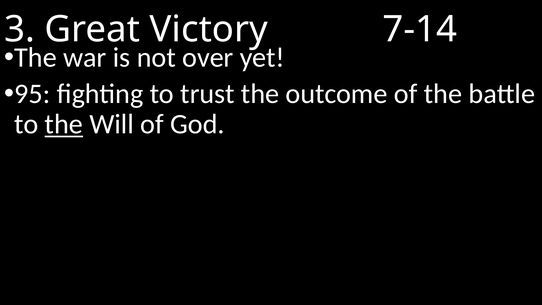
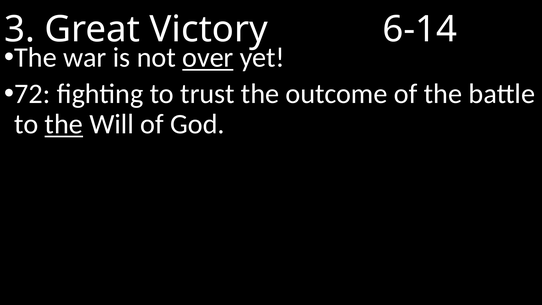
7-14: 7-14 -> 6-14
over underline: none -> present
95: 95 -> 72
